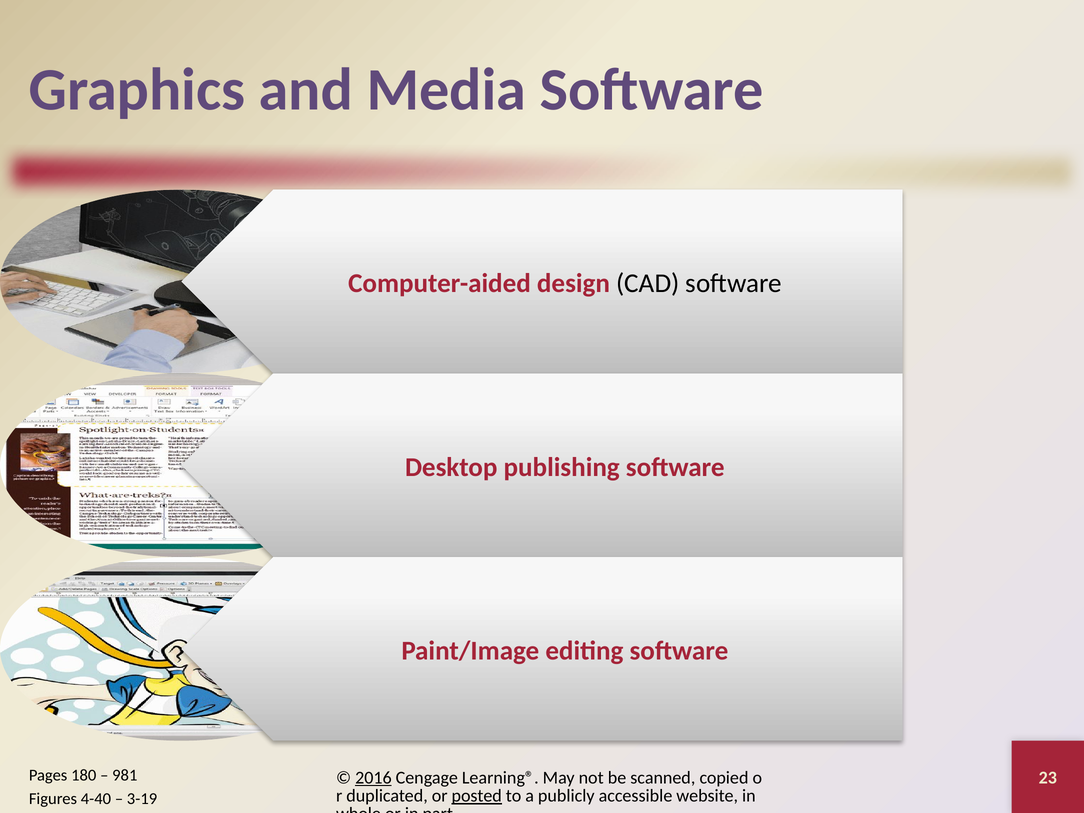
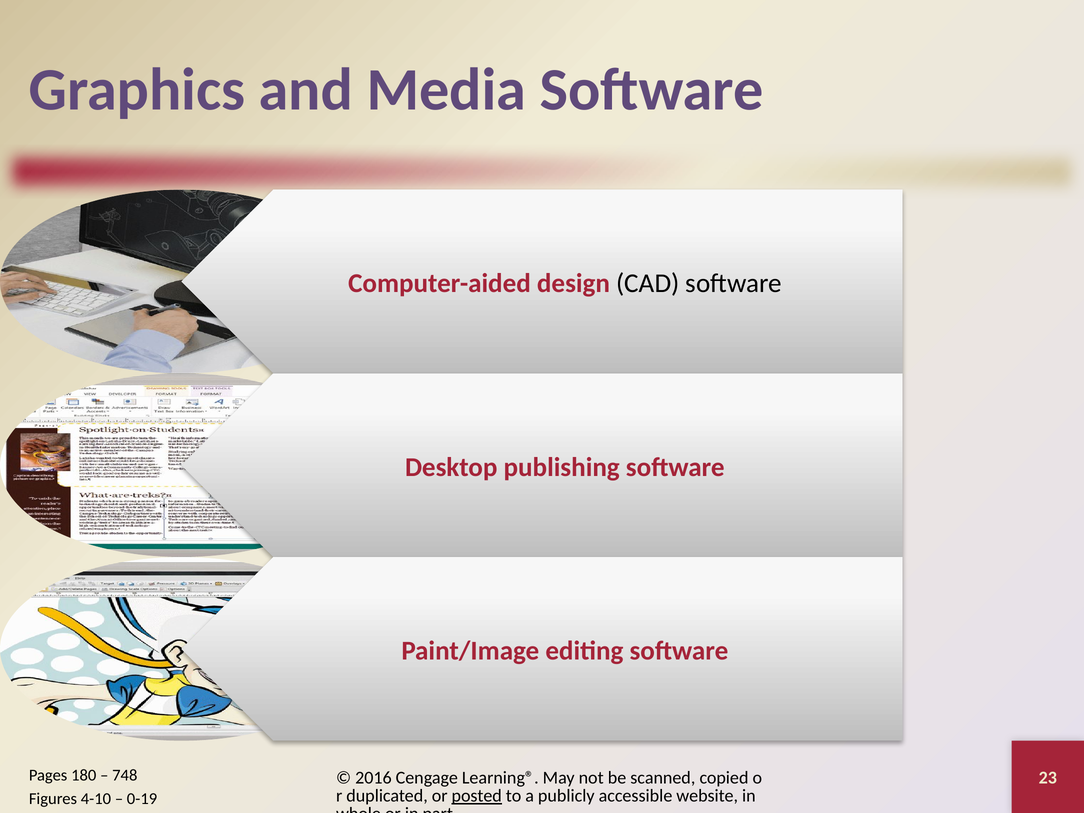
981: 981 -> 748
2016 underline: present -> none
4-40: 4-40 -> 4-10
3-19: 3-19 -> 0-19
